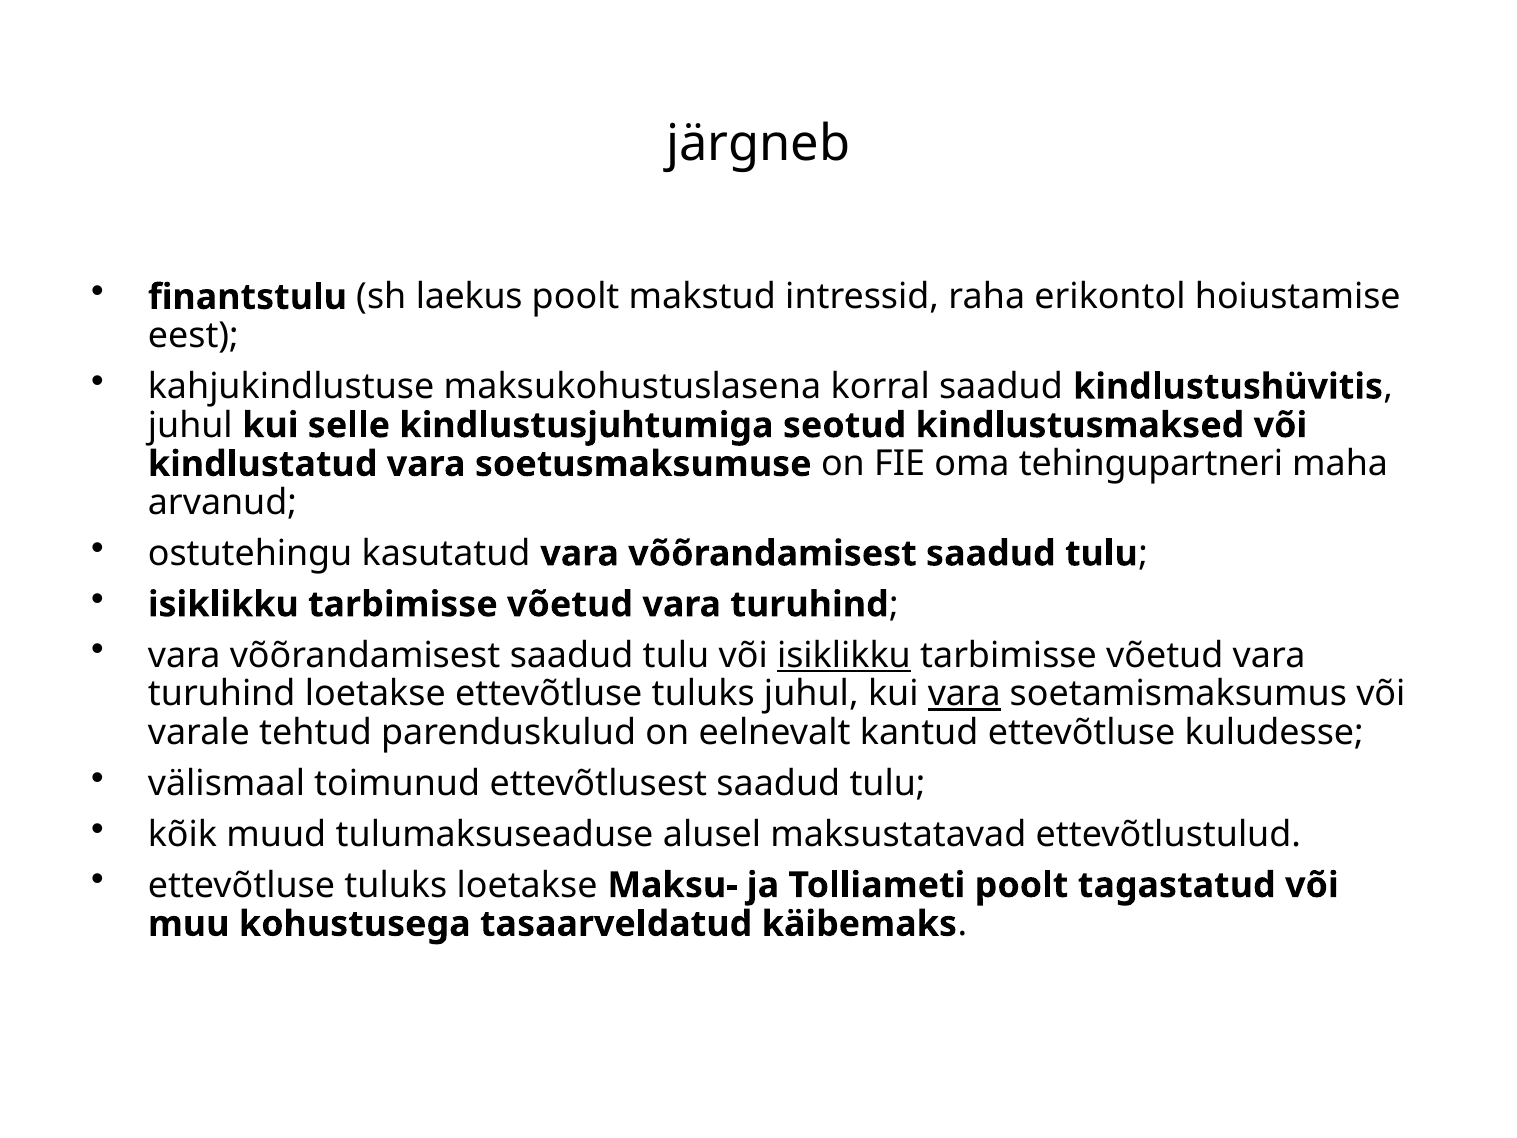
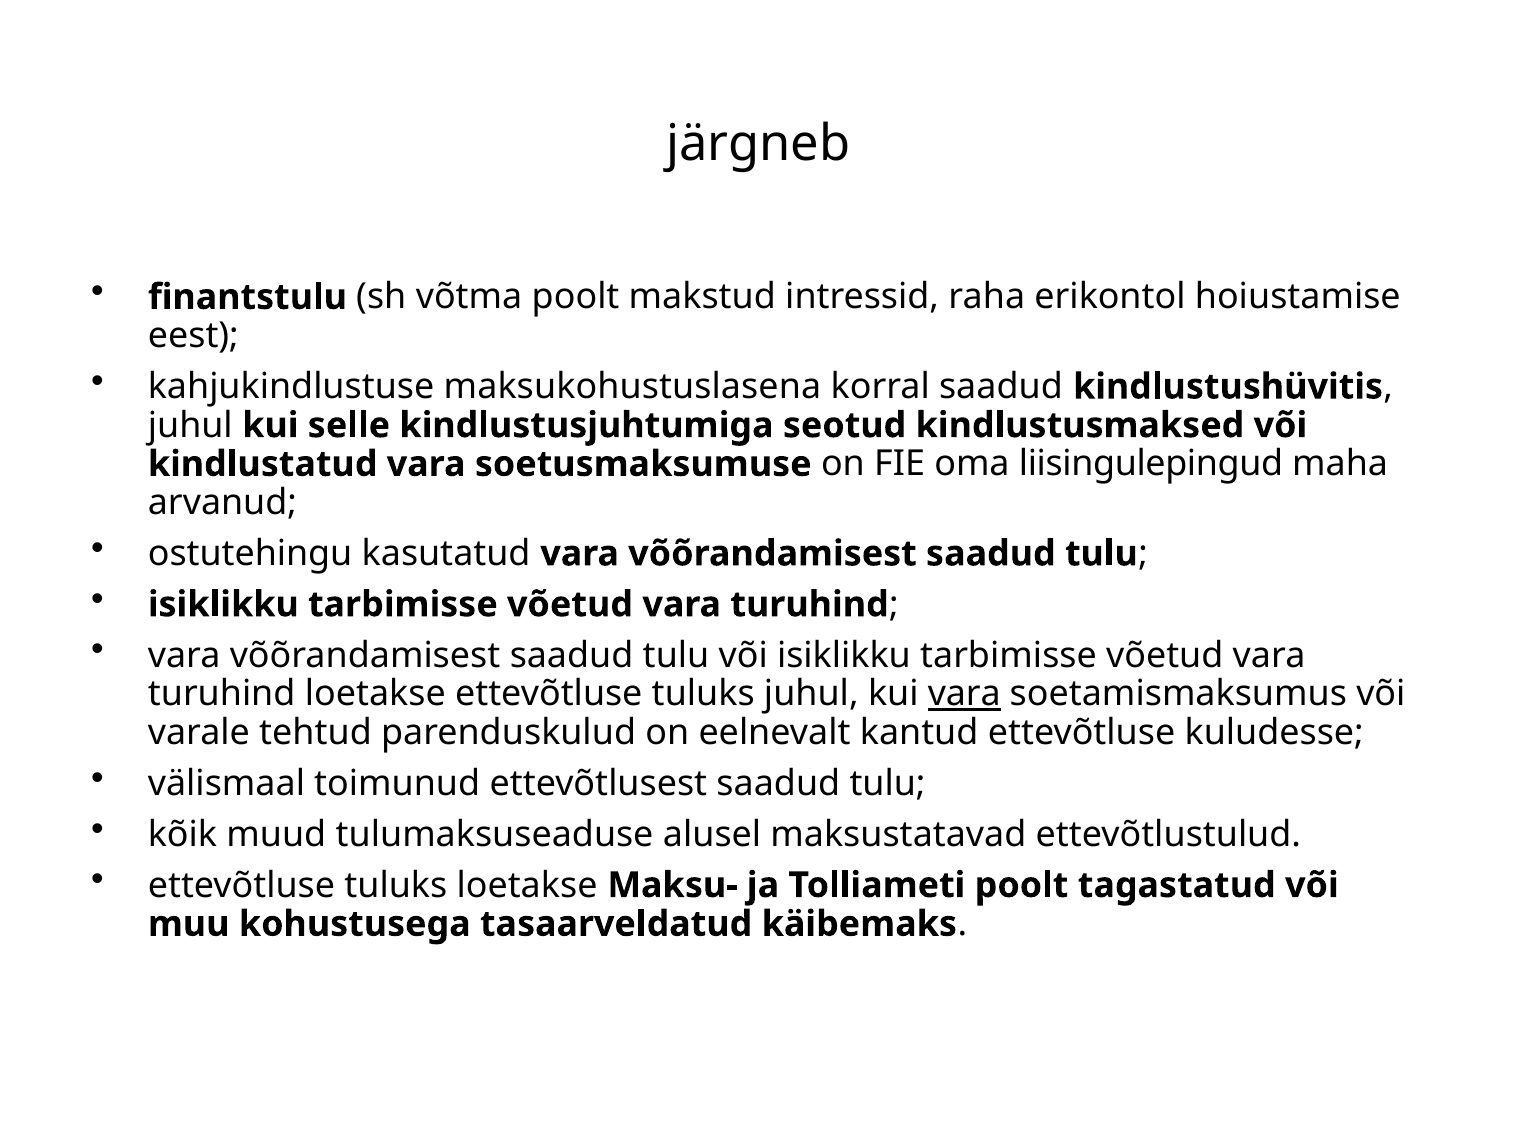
laekus: laekus -> võtma
tehingupartneri: tehingupartneri -> liisingulepingud
isiklikku at (844, 655) underline: present -> none
